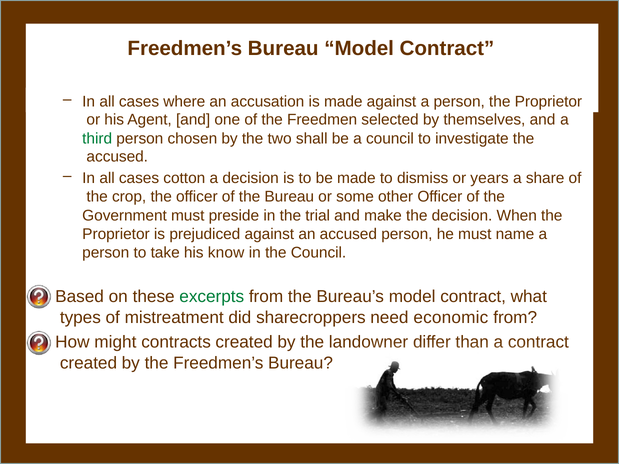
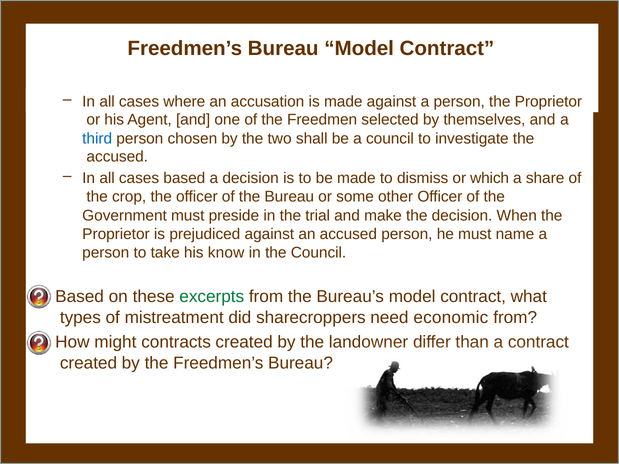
third colour: green -> blue
cases cotton: cotton -> based
years: years -> which
